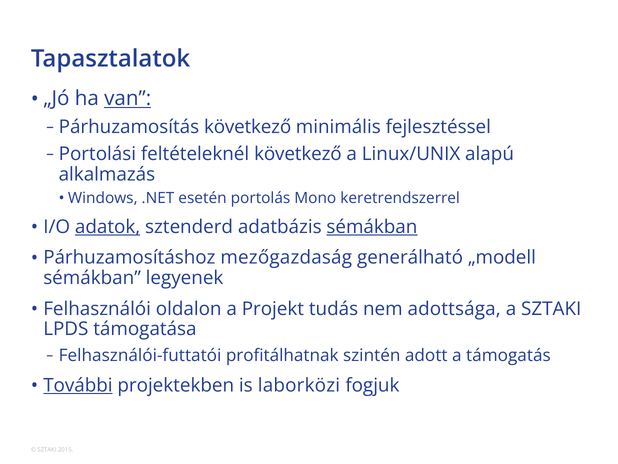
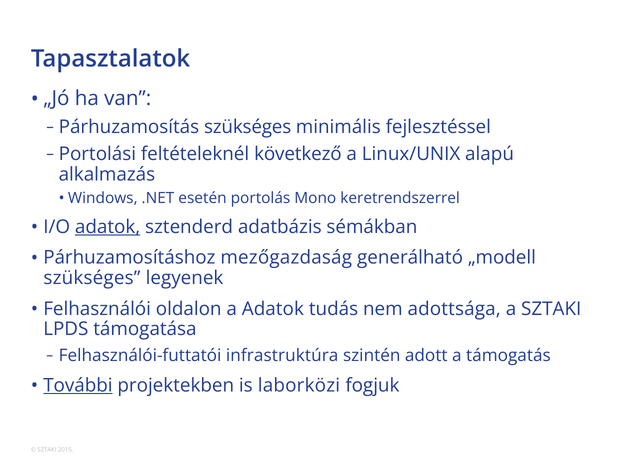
van underline: present -> none
Párhuzamosítás következő: következő -> szükséges
sémákban at (372, 227) underline: present -> none
sémákban at (92, 278): sémákban -> szükséges
a Projekt: Projekt -> Adatok
profitálhatnak: profitálhatnak -> infrastruktúra
